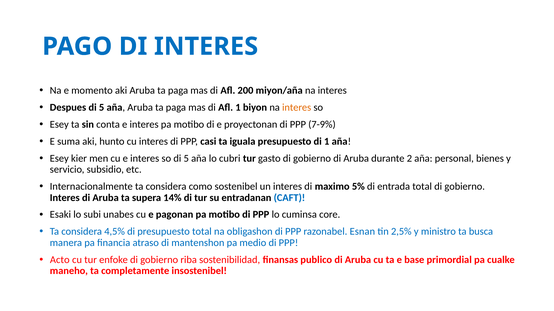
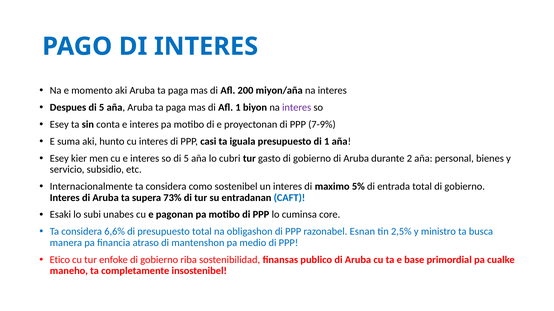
interes at (297, 108) colour: orange -> purple
14%: 14% -> 73%
4,5%: 4,5% -> 6,6%
Acto: Acto -> Etico
